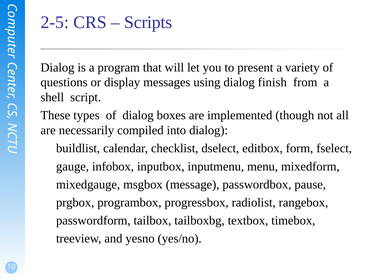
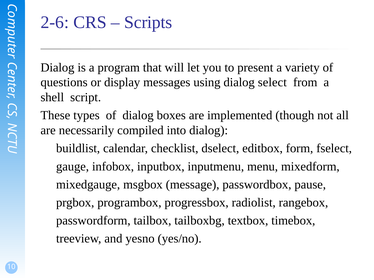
2-5: 2-5 -> 2-6
finish: finish -> select
